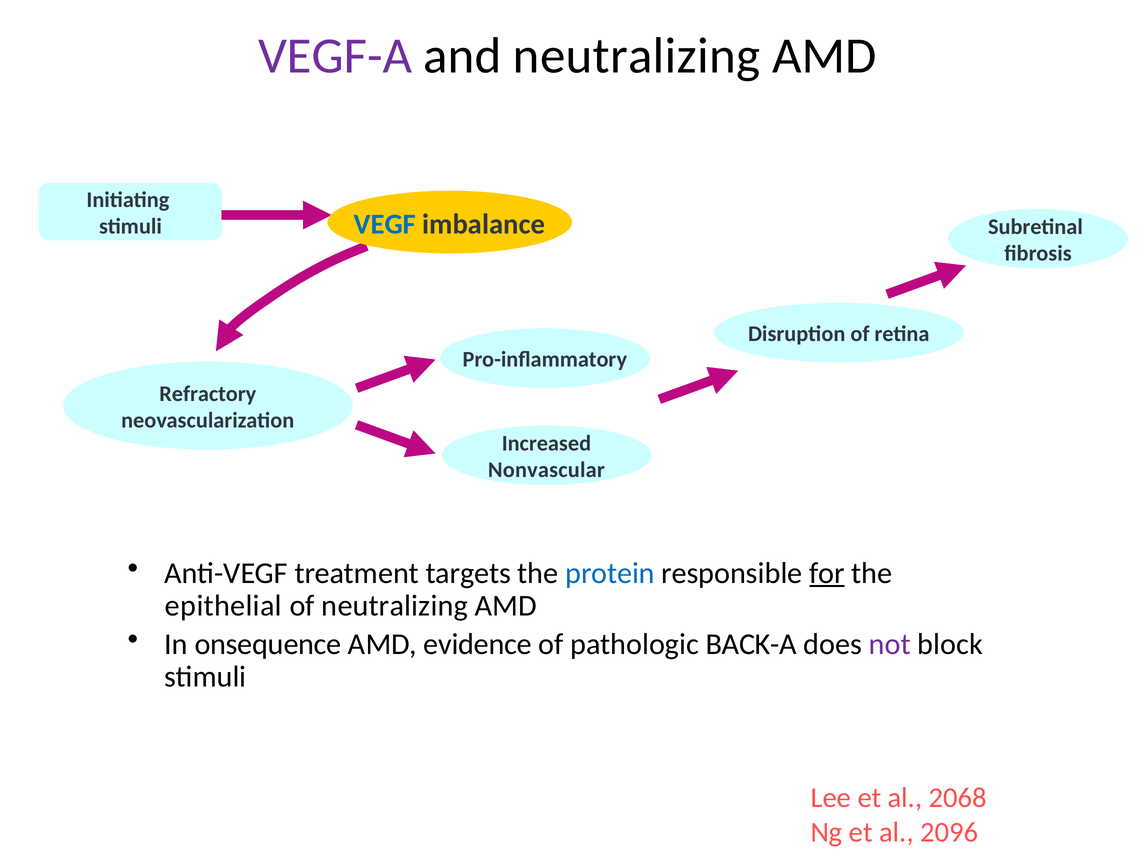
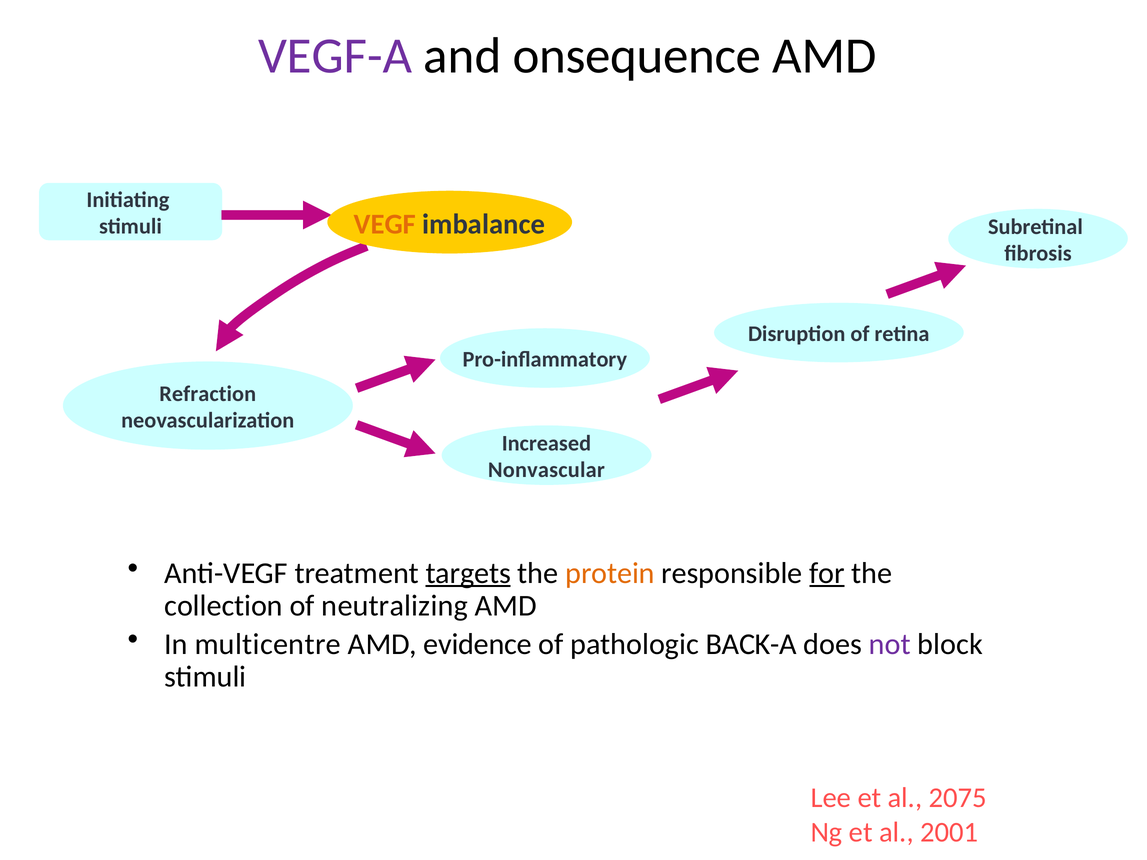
and neutralizing: neutralizing -> onsequence
VEGF colour: blue -> orange
Refractory: Refractory -> Refraction
targets underline: none -> present
protein colour: blue -> orange
epithelial: epithelial -> collection
onsequence: onsequence -> multicentre
2068: 2068 -> 2075
2096: 2096 -> 2001
